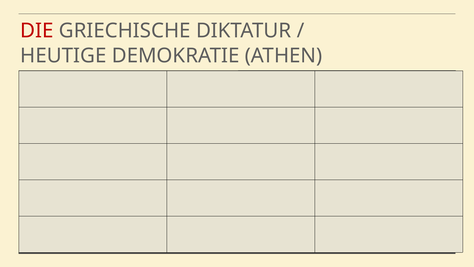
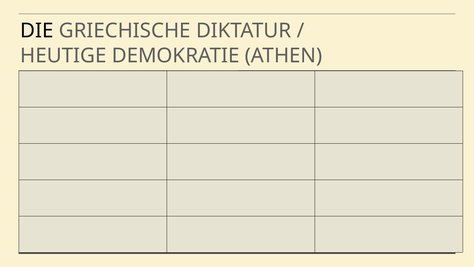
DIE colour: red -> black
